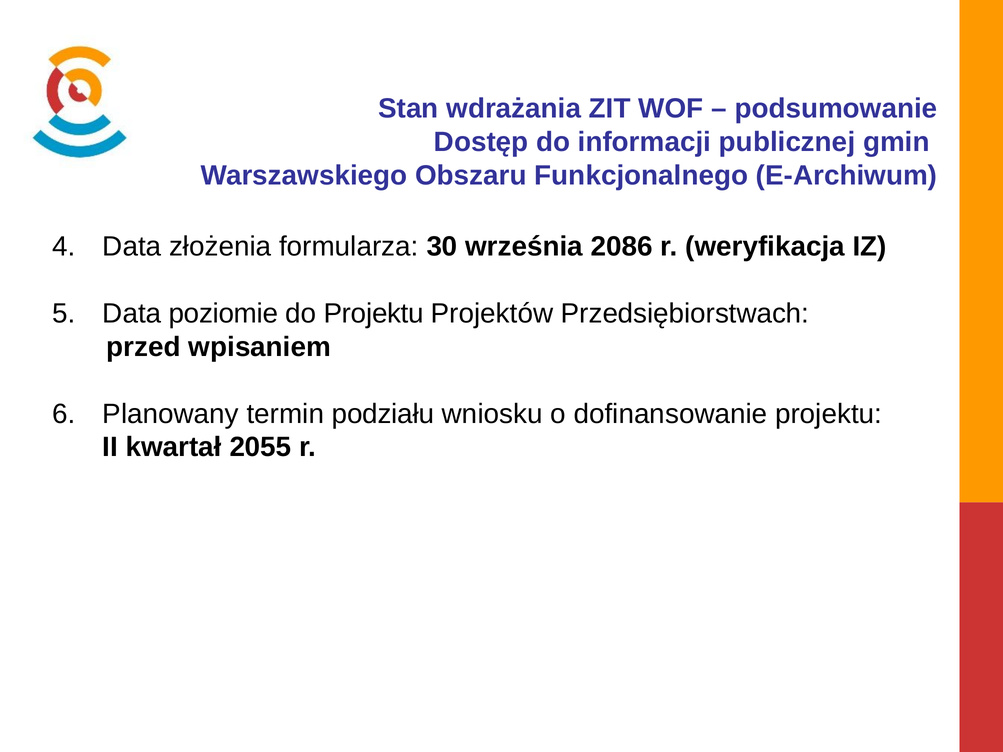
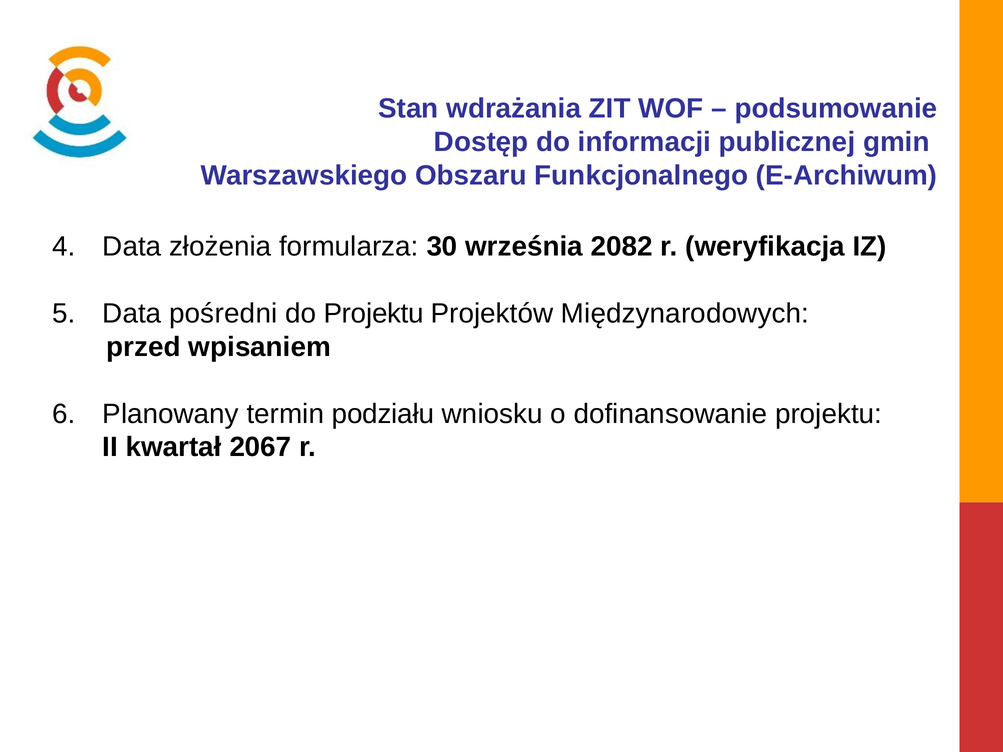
2086: 2086 -> 2082
poziomie: poziomie -> pośredni
Przedsiębiorstwach: Przedsiębiorstwach -> Międzynarodowych
2055: 2055 -> 2067
